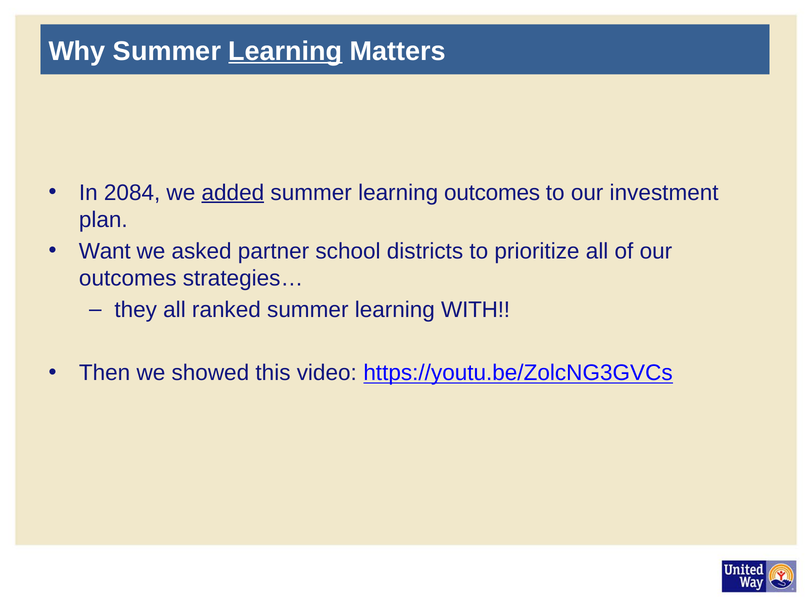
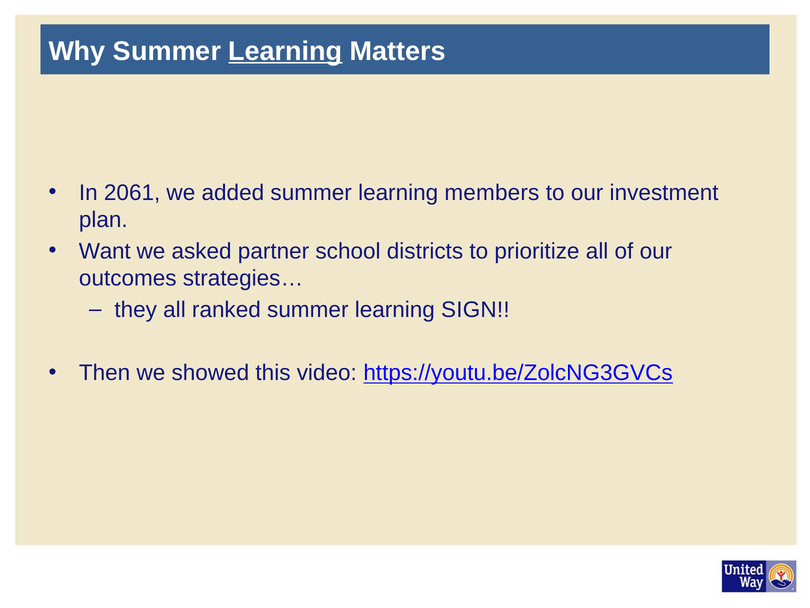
2084: 2084 -> 2061
added underline: present -> none
learning outcomes: outcomes -> members
WITH: WITH -> SIGN
